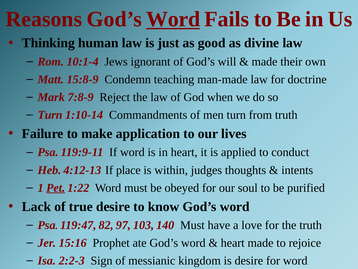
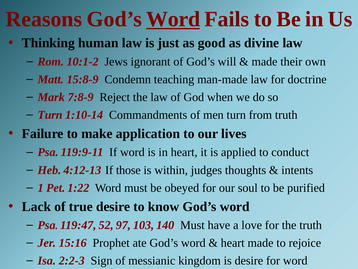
10:1-4: 10:1-4 -> 10:1-2
place: place -> those
Pet underline: present -> none
82: 82 -> 52
